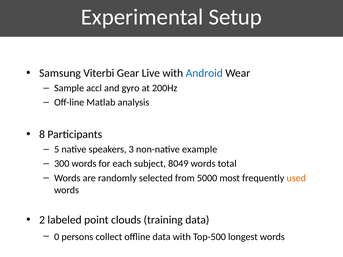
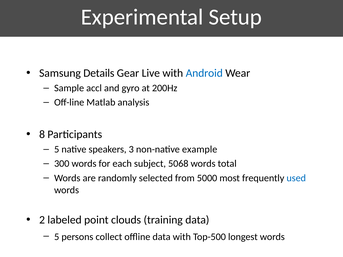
Viterbi: Viterbi -> Details
8049: 8049 -> 5068
used colour: orange -> blue
0 at (57, 237): 0 -> 5
